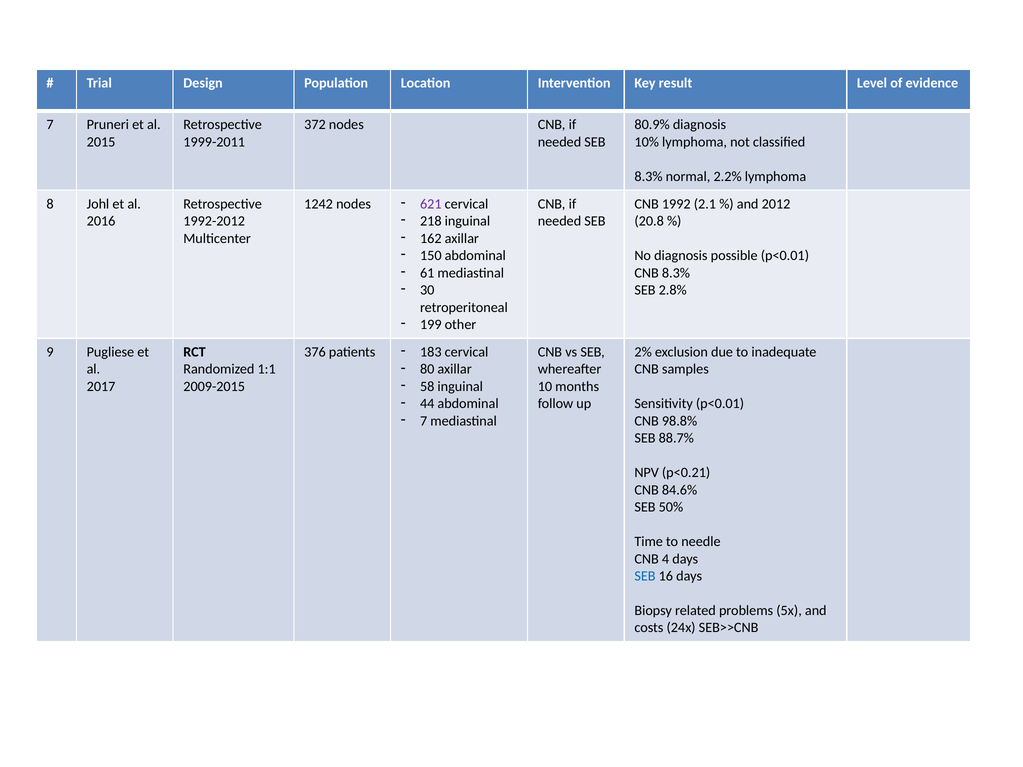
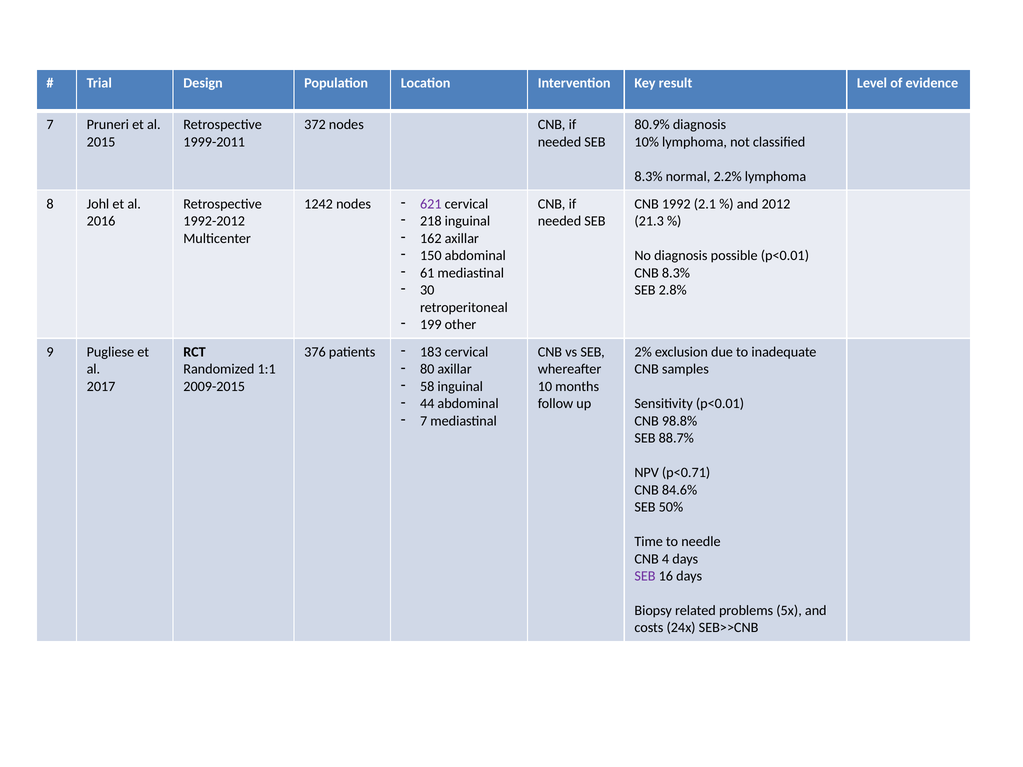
20.8: 20.8 -> 21.3
p<0.21: p<0.21 -> p<0.71
SEB at (645, 576) colour: blue -> purple
